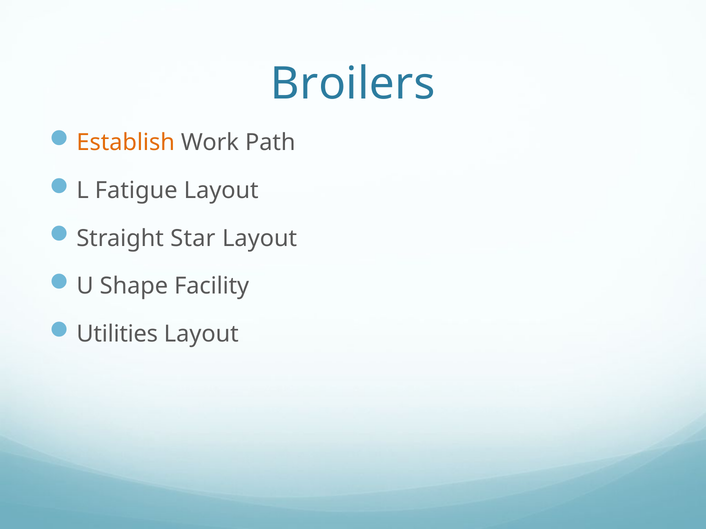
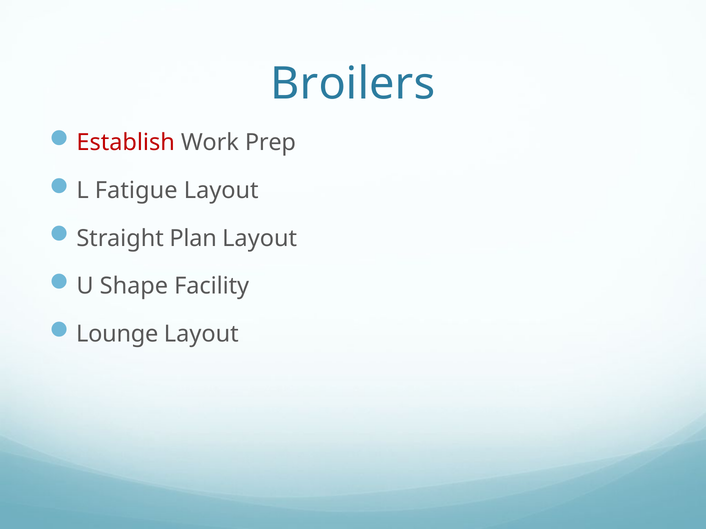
Establish colour: orange -> red
Path: Path -> Prep
Star: Star -> Plan
Utilities: Utilities -> Lounge
